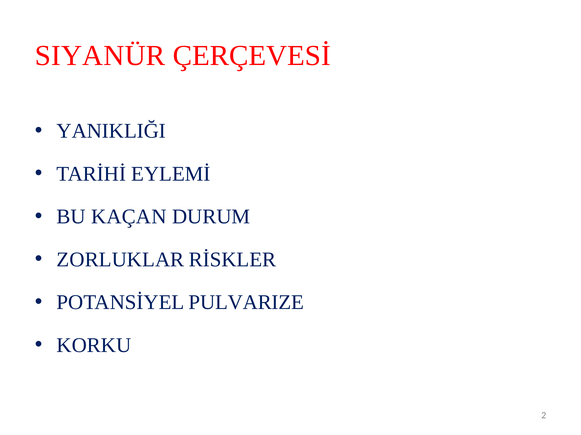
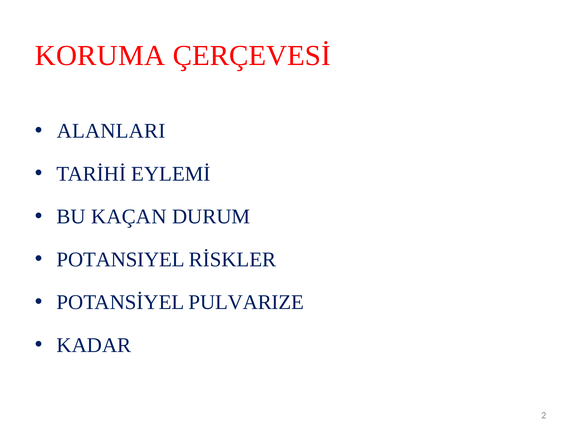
SIYANÜR: SIYANÜR -> KORUMA
YANIKLIĞI: YANIKLIĞI -> ALANLARI
ZORLUKLAR: ZORLUKLAR -> POTANSIYEL
KORKU: KORKU -> KADAR
